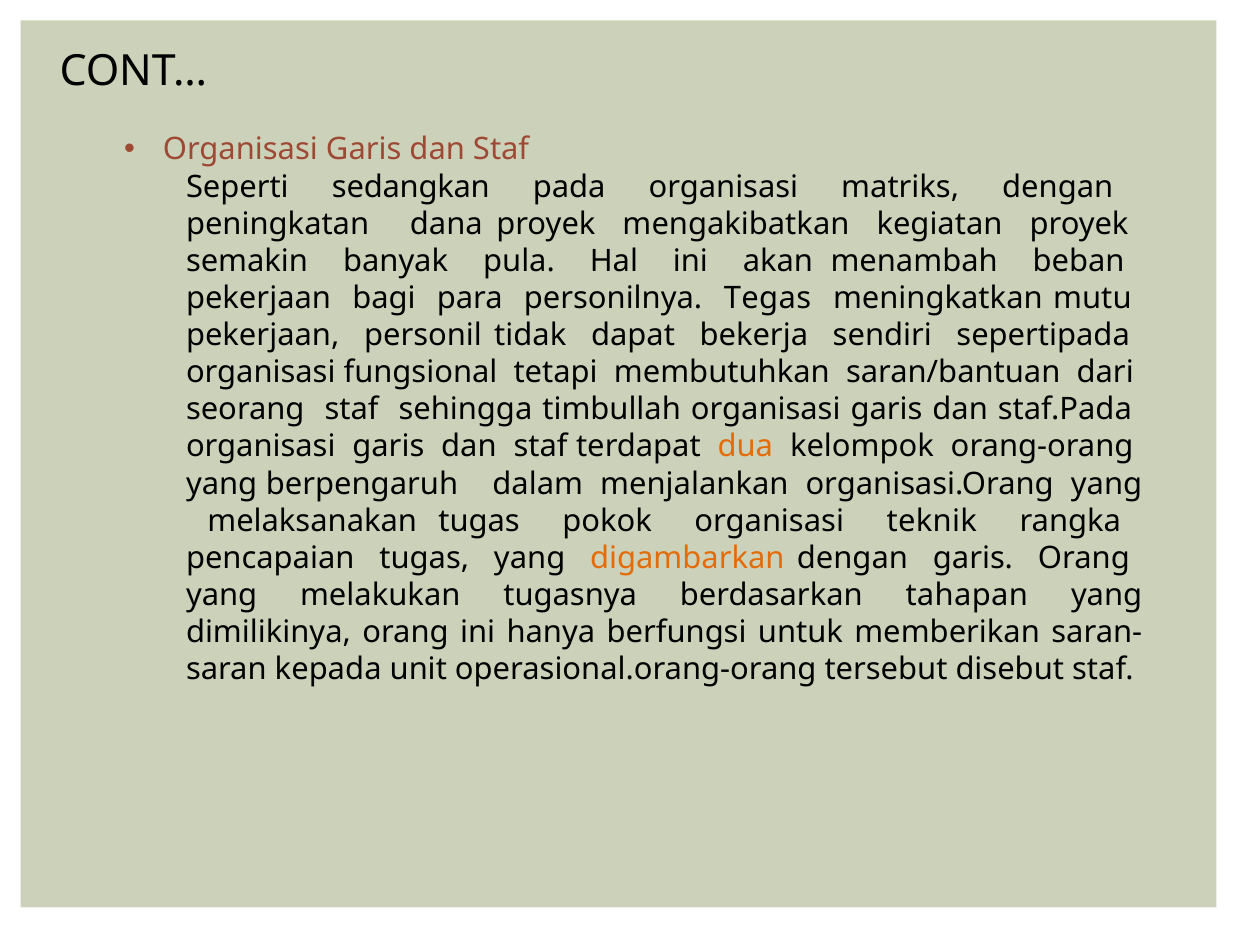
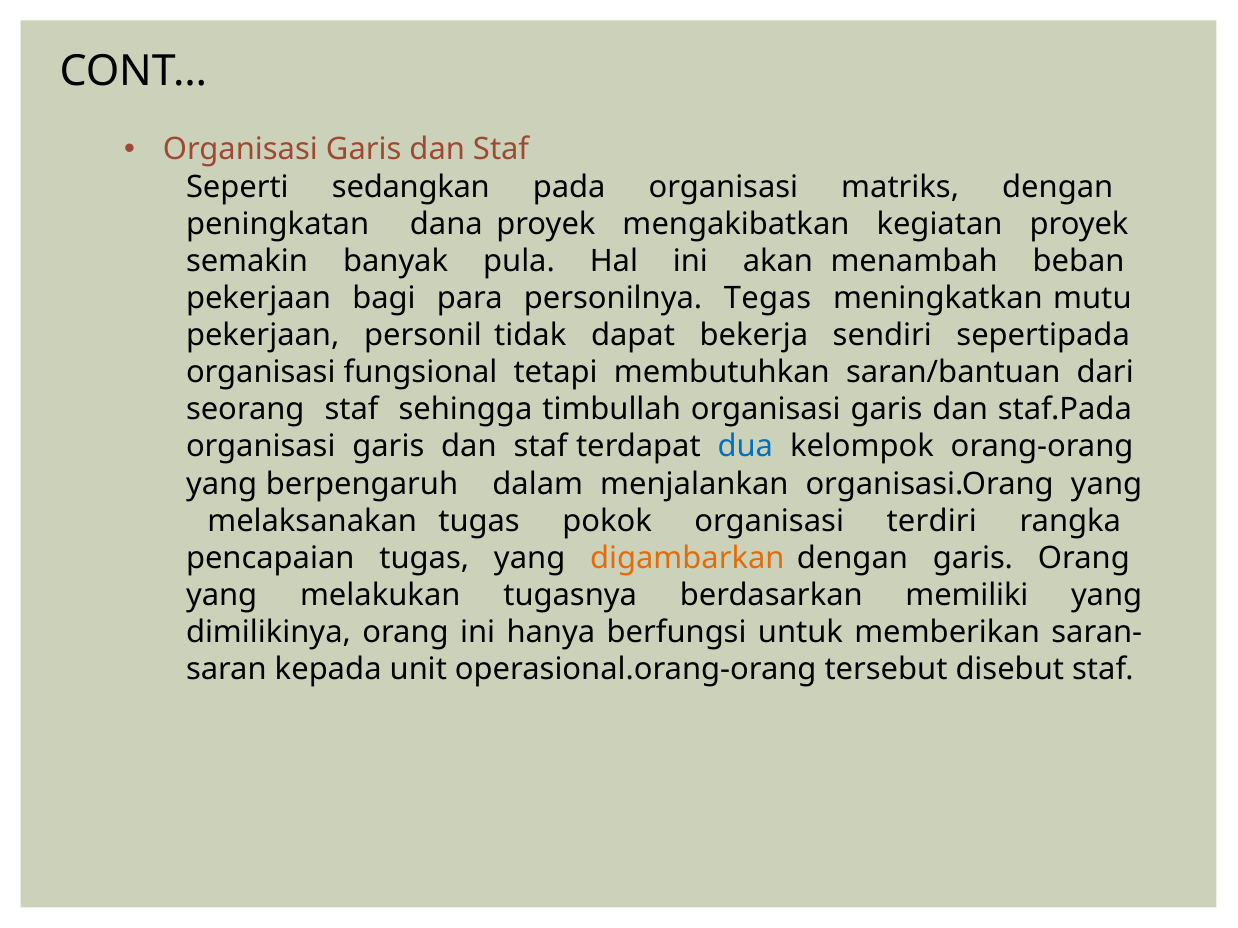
dua colour: orange -> blue
teknik: teknik -> terdiri
tahapan: tahapan -> memiliki
